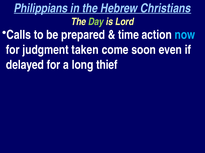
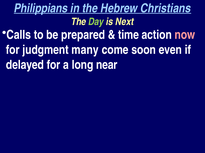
Lord: Lord -> Next
now colour: light blue -> pink
taken: taken -> many
thief: thief -> near
